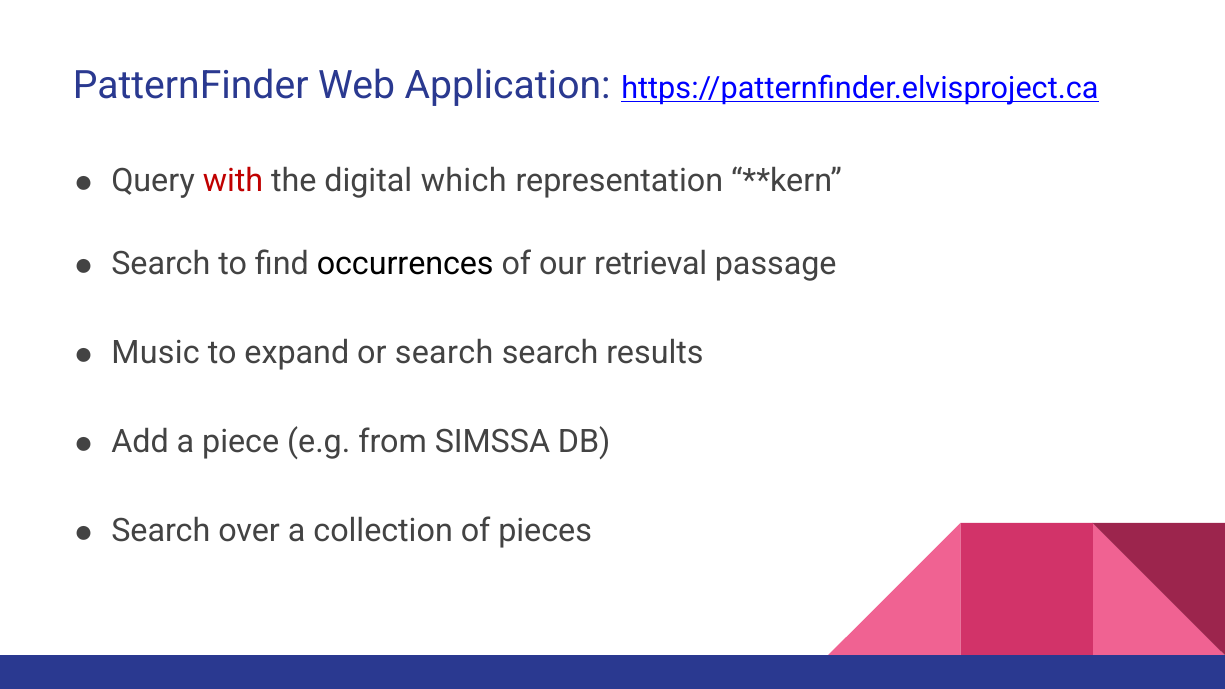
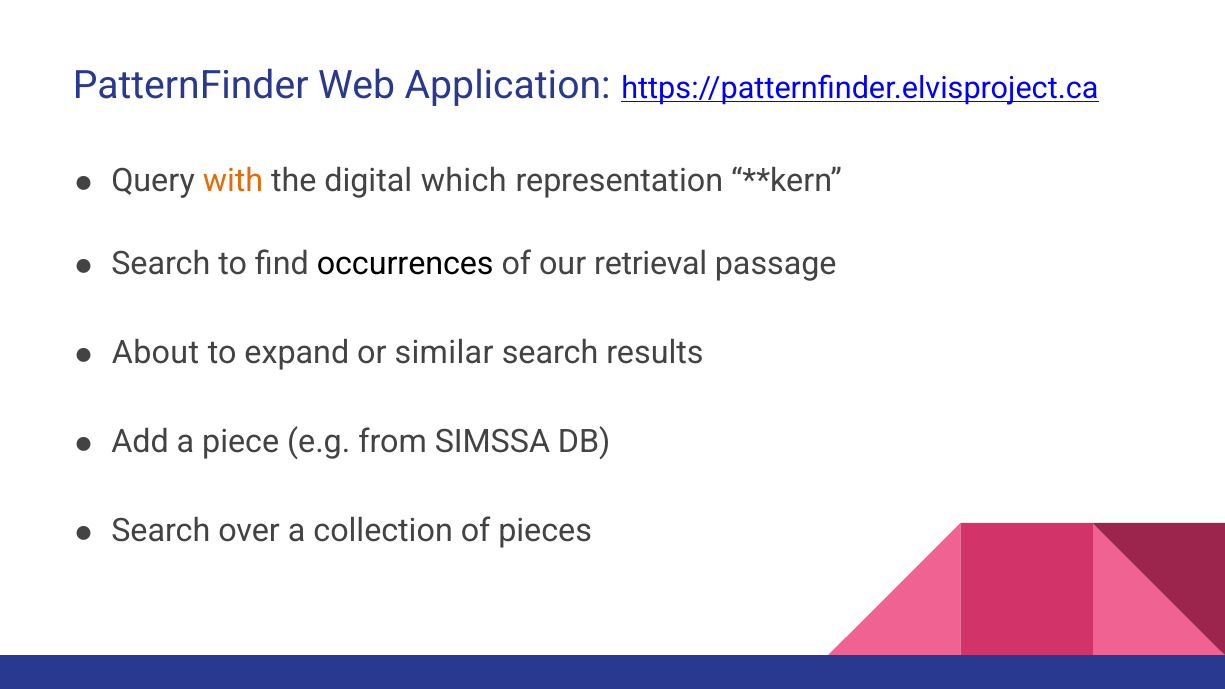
with colour: red -> orange
Music: Music -> About
or search: search -> similar
